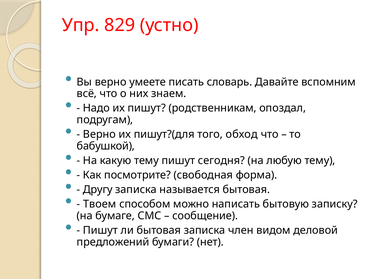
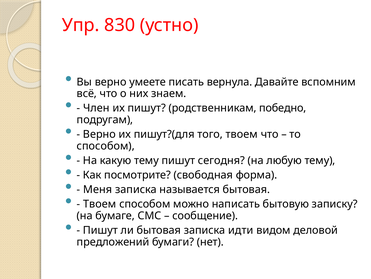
829: 829 -> 830
словарь: словарь -> вернула
Надо: Надо -> Член
опоздал: опоздал -> победно
того обход: обход -> твоем
бабушкой at (106, 146): бабушкой -> способом
Другу: Другу -> Меня
член: член -> идти
